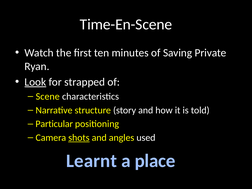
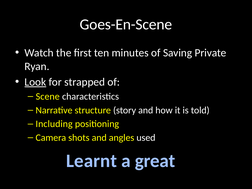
Time-En-Scene: Time-En-Scene -> Goes-En-Scene
Particular: Particular -> Including
shots underline: present -> none
place: place -> great
